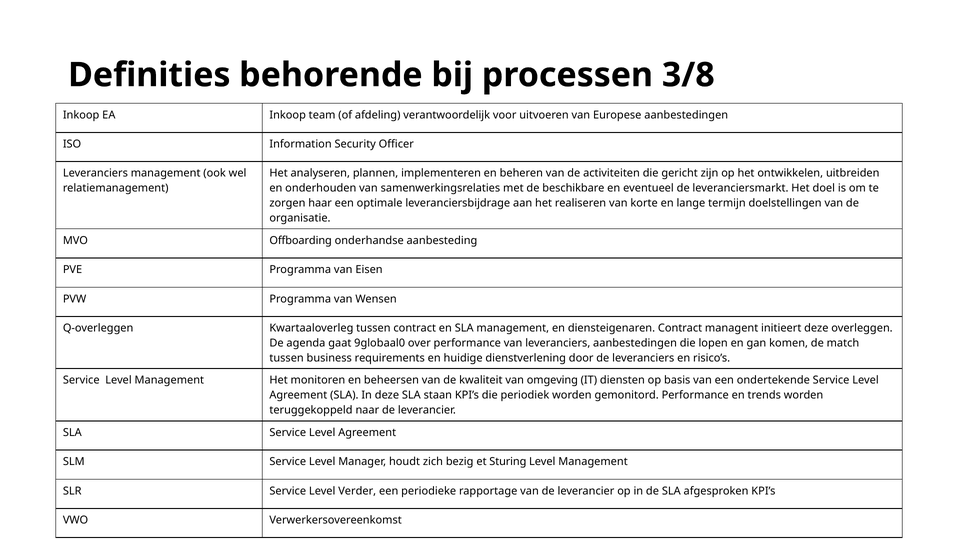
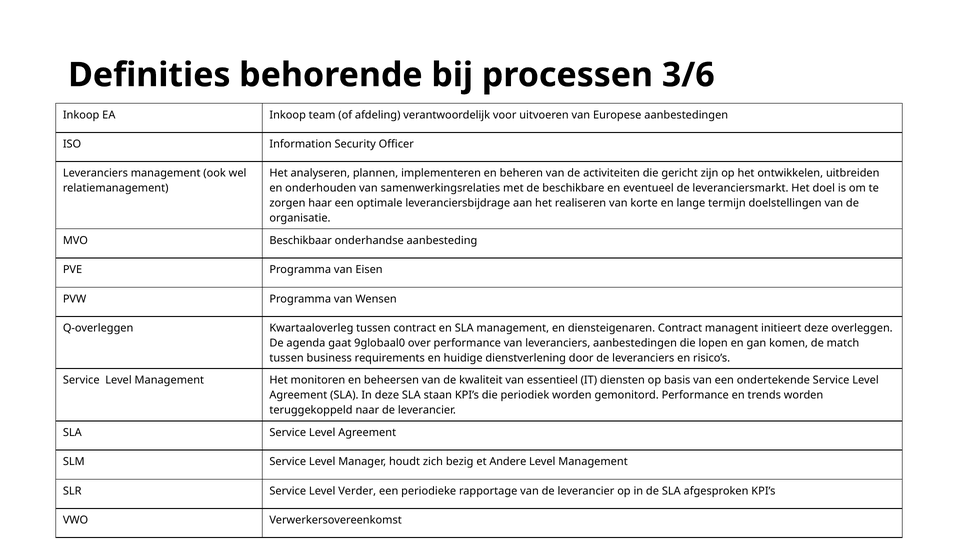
3/8: 3/8 -> 3/6
Offboarding: Offboarding -> Beschikbaar
omgeving: omgeving -> essentieel
Sturing: Sturing -> Andere
